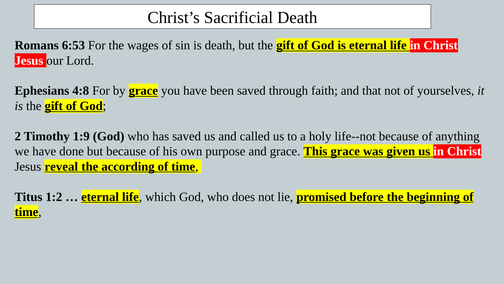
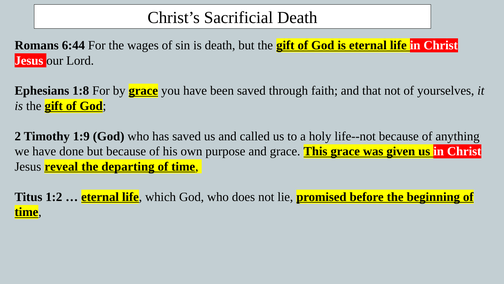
6:53: 6:53 -> 6:44
4:8: 4:8 -> 1:8
according: according -> departing
